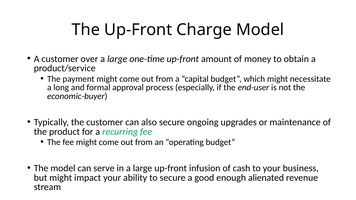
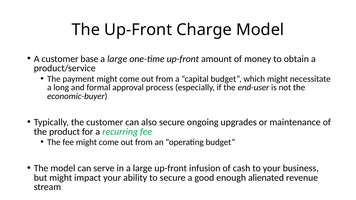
over: over -> base
